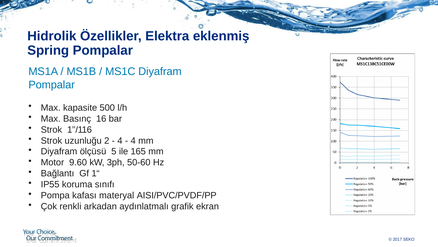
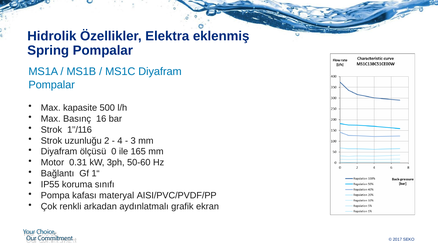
4 at (133, 140): 4 -> 3
5: 5 -> 0
9.60: 9.60 -> 0.31
